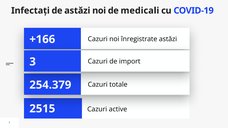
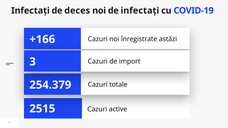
de astăzi: astăzi -> deces
de medicali: medicali -> infectați
